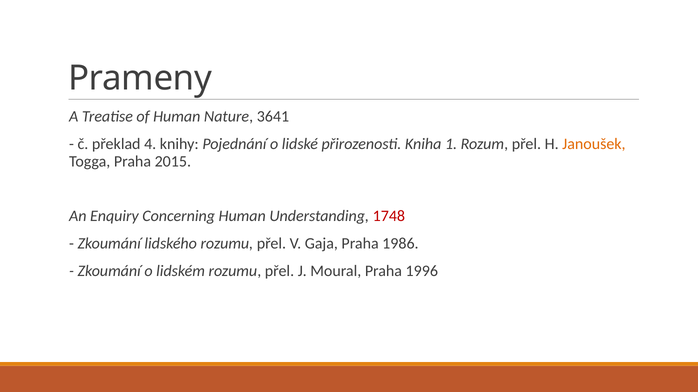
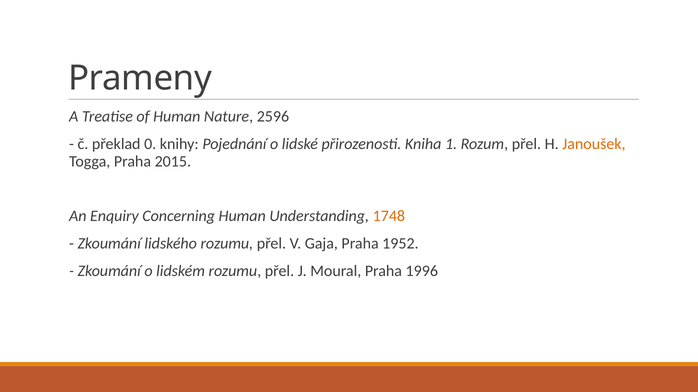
3641: 3641 -> 2596
4: 4 -> 0
1748 colour: red -> orange
1986: 1986 -> 1952
